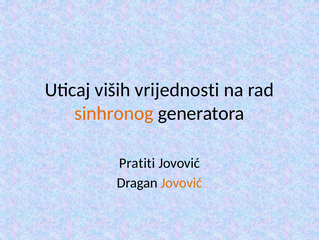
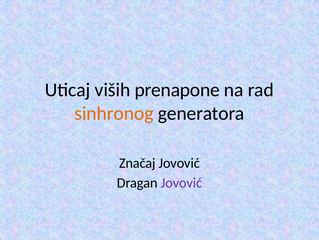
vrijednosti: vrijednosti -> prenapone
Pratiti: Pratiti -> Značaj
Jovović at (181, 182) colour: orange -> purple
